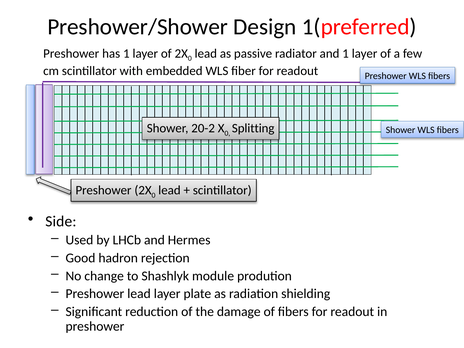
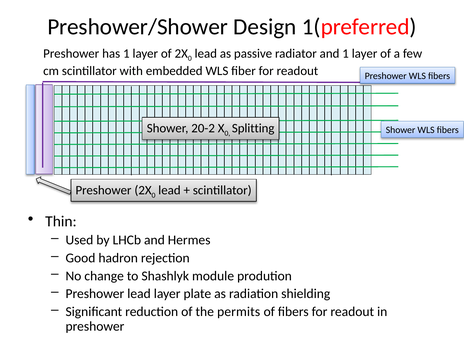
Side: Side -> Thin
damage: damage -> permits
